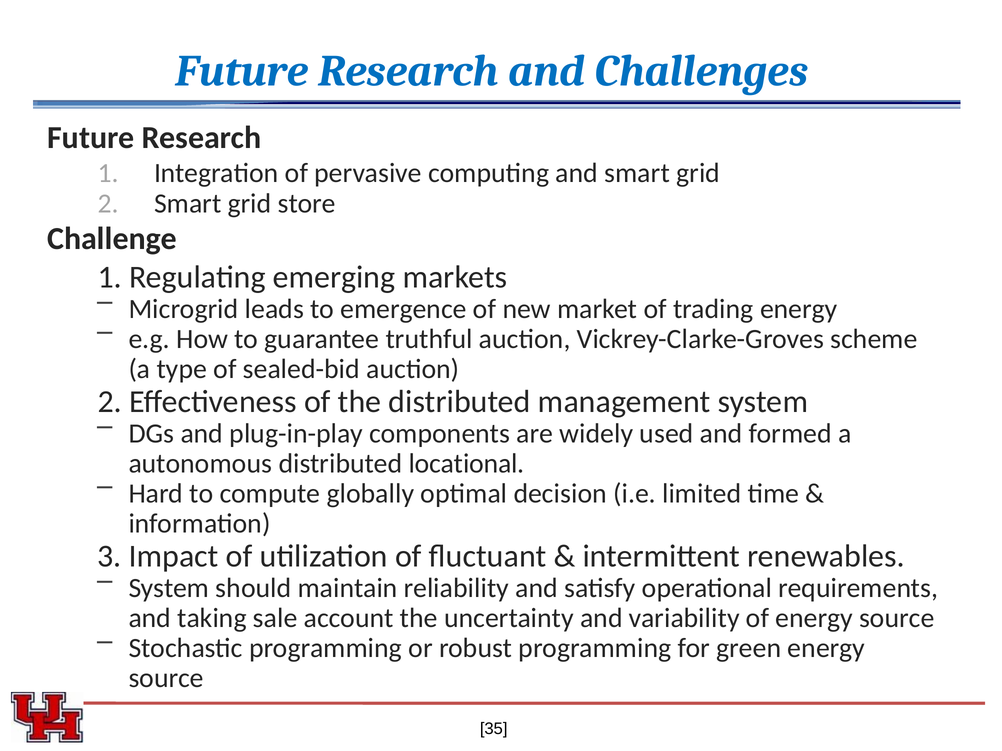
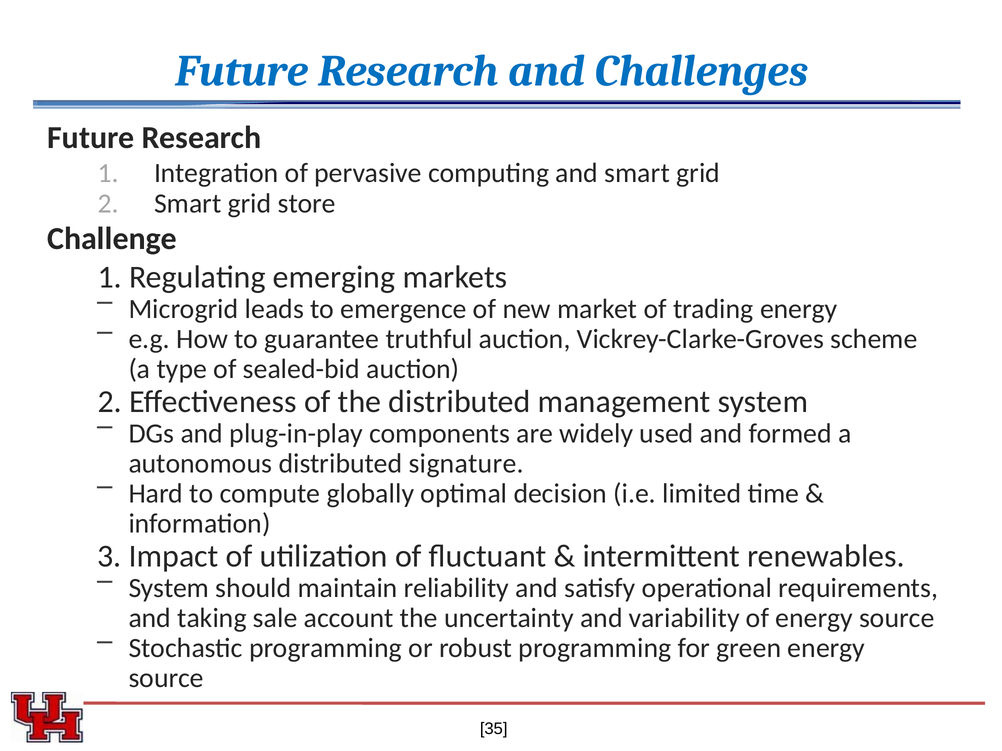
locational: locational -> signature
